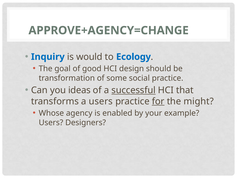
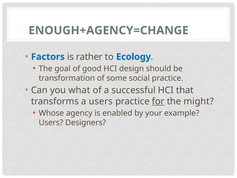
APPROVE+AGENCY=CHANGE: APPROVE+AGENCY=CHANGE -> ENOUGH+AGENCY=CHANGE
Inquiry: Inquiry -> Factors
would: would -> rather
ideas: ideas -> what
successful underline: present -> none
